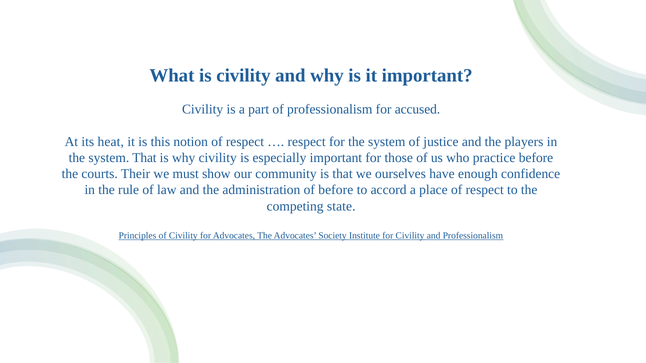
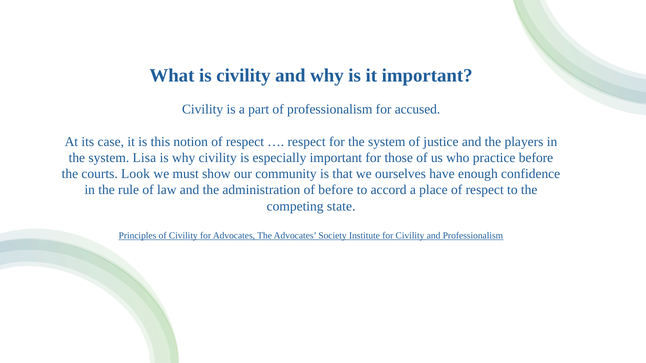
heat: heat -> case
system That: That -> Lisa
Their: Their -> Look
